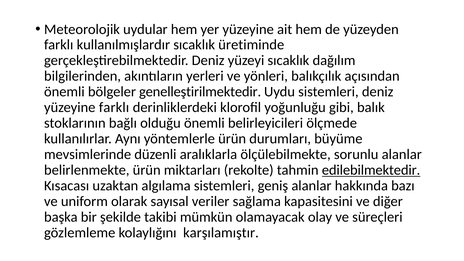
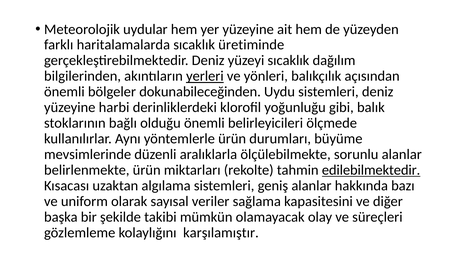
kullanılmışlardır: kullanılmışlardır -> haritalamalarda
yerleri underline: none -> present
genelleştirilmektedir: genelleştirilmektedir -> dokunabileceğinden
yüzeyine farklı: farklı -> harbi
